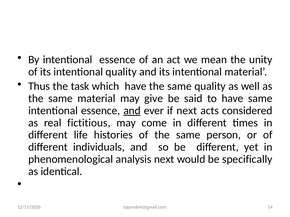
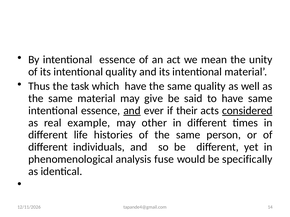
if next: next -> their
considered underline: none -> present
fictitious: fictitious -> example
come: come -> other
analysis next: next -> fuse
